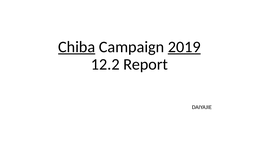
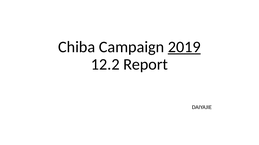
Chiba underline: present -> none
